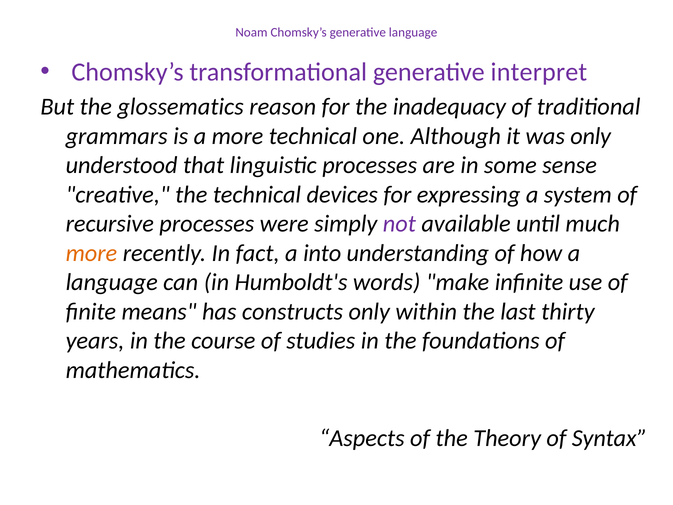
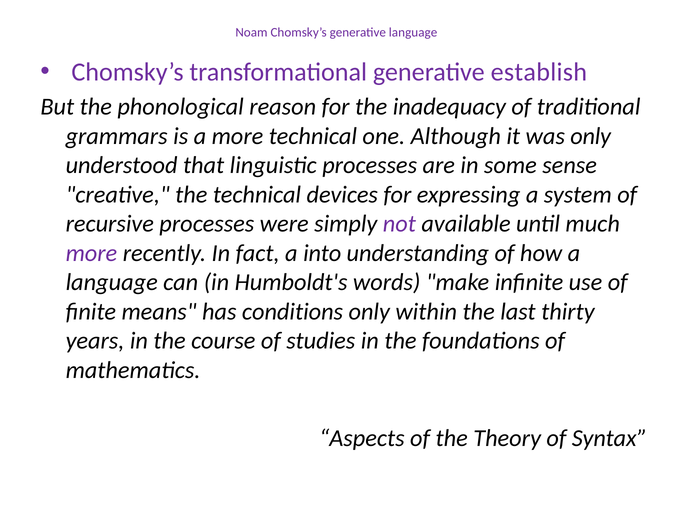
interpret: interpret -> establish
glossematics: glossematics -> phonological
more at (91, 253) colour: orange -> purple
constructs: constructs -> conditions
